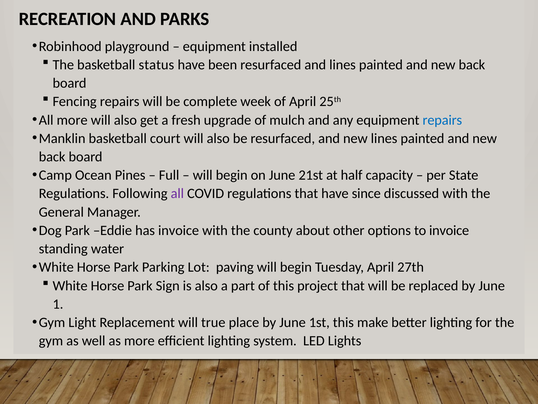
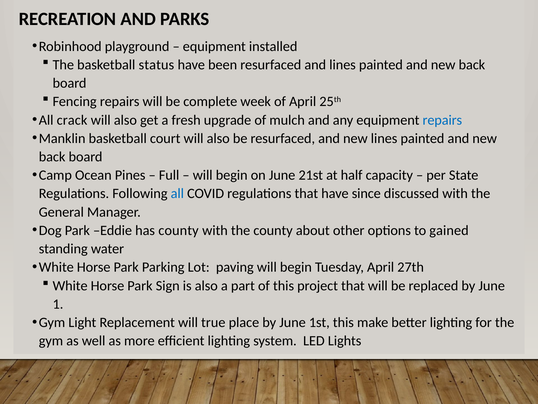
All more: more -> crack
all at (177, 193) colour: purple -> blue
has invoice: invoice -> county
to invoice: invoice -> gained
